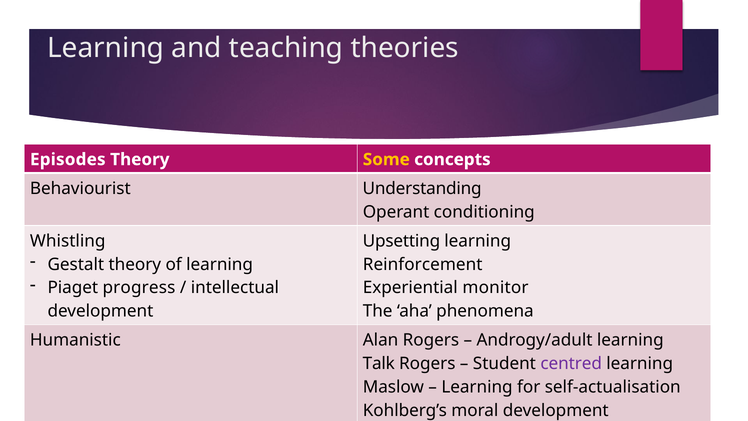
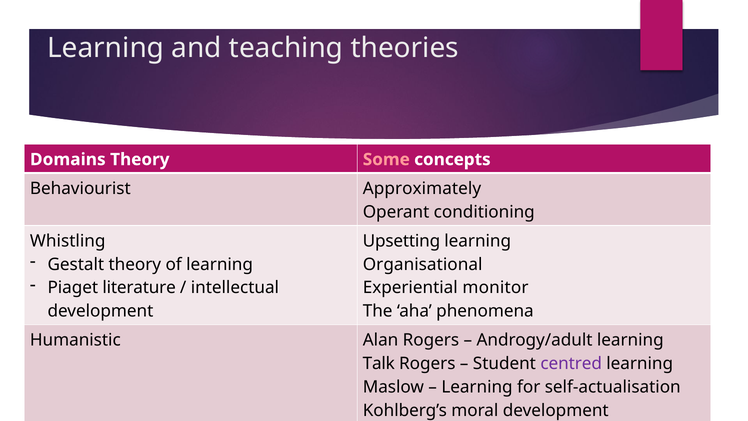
Episodes: Episodes -> Domains
Some colour: yellow -> pink
Understanding: Understanding -> Approximately
Reinforcement: Reinforcement -> Organisational
progress: progress -> literature
